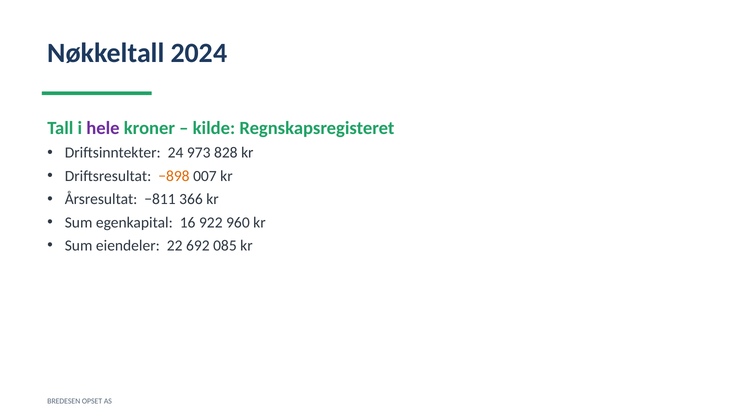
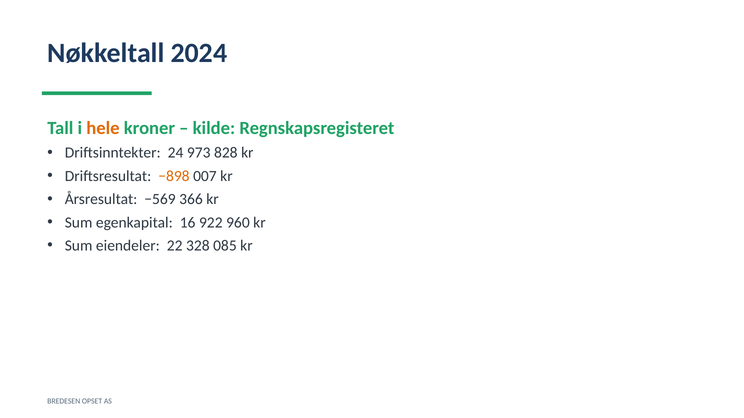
hele colour: purple -> orange
−811: −811 -> −569
692: 692 -> 328
